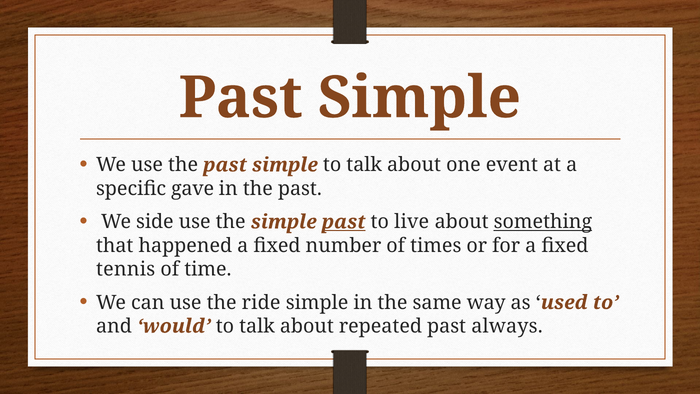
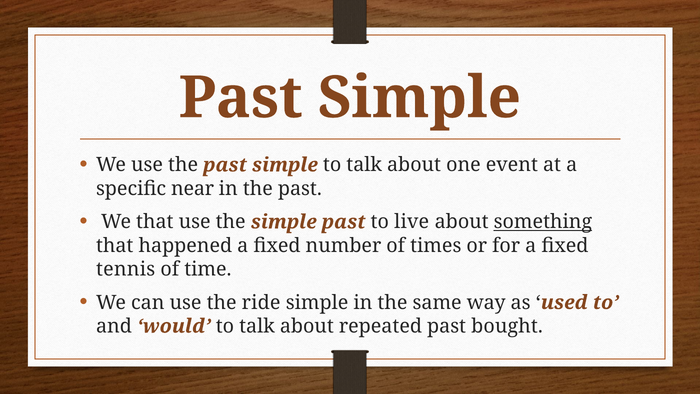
gave: gave -> near
We side: side -> that
past at (344, 222) underline: present -> none
always: always -> bought
